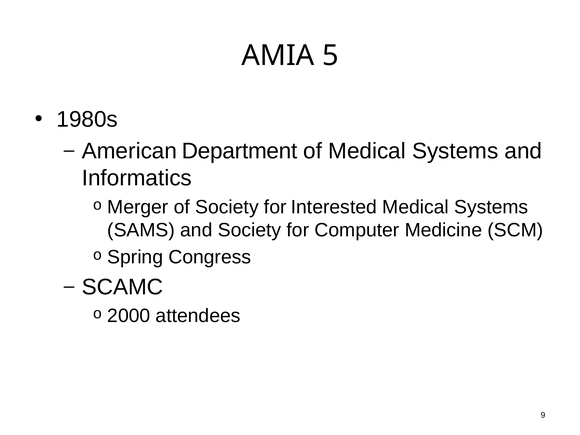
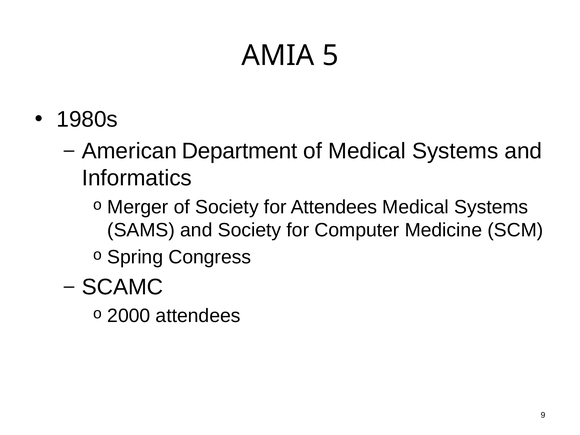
for Interested: Interested -> Attendees
